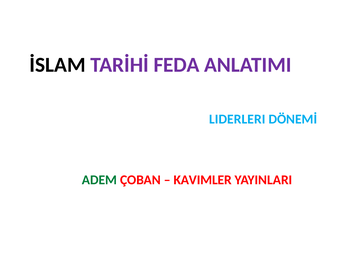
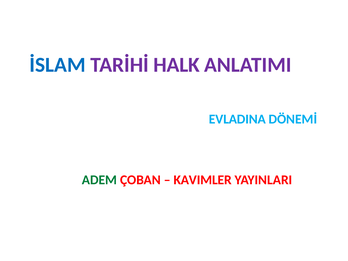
İSLAM colour: black -> blue
FEDA: FEDA -> HALK
LIDERLERI: LIDERLERI -> EVLADINA
